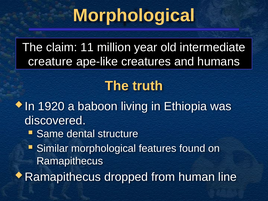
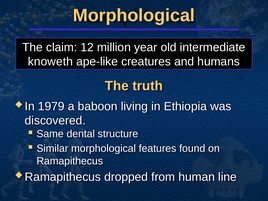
11: 11 -> 12
creature: creature -> knoweth
1920: 1920 -> 1979
